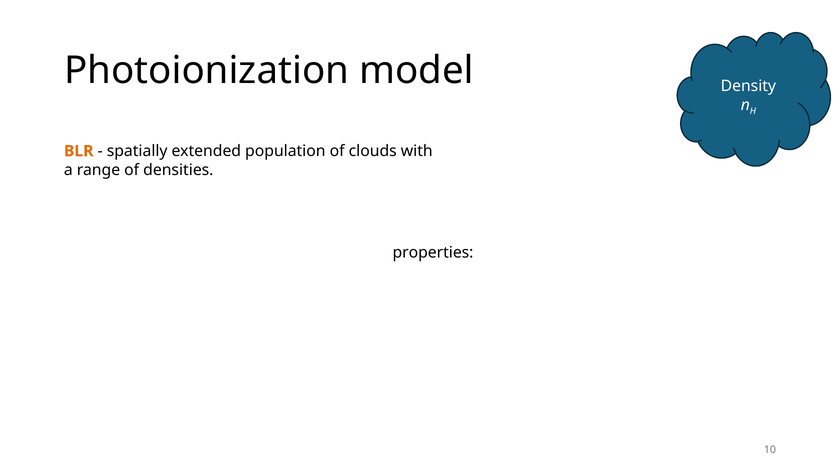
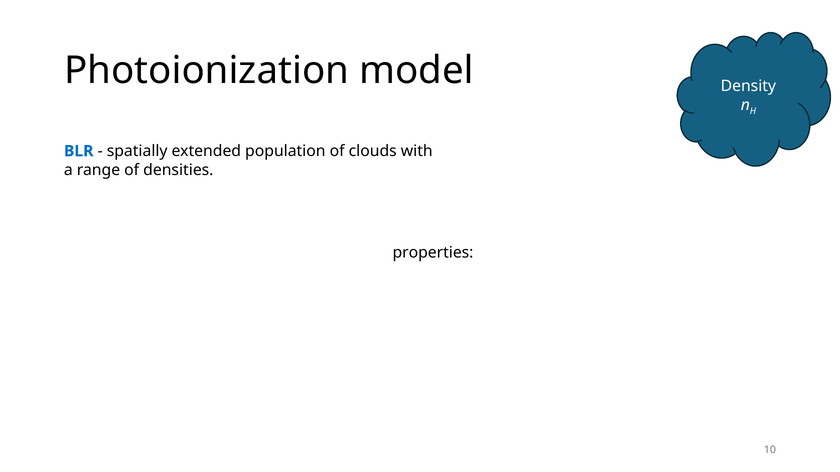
BLR colour: orange -> blue
